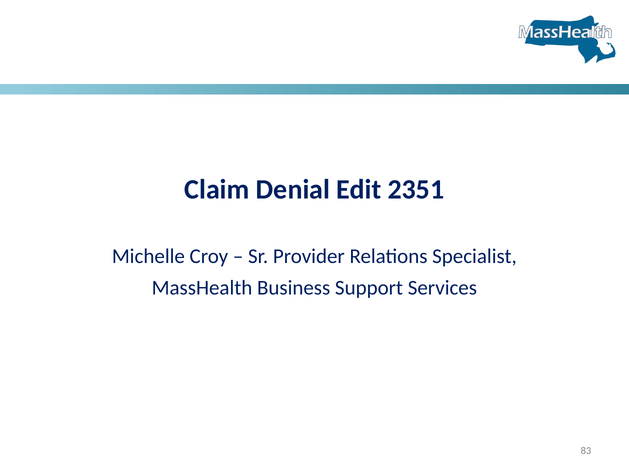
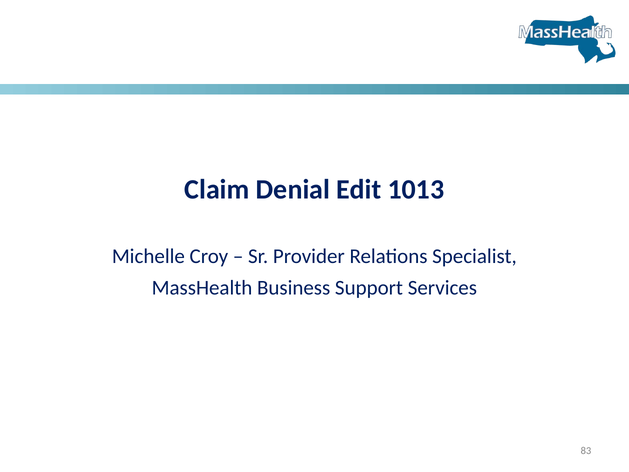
2351: 2351 -> 1013
